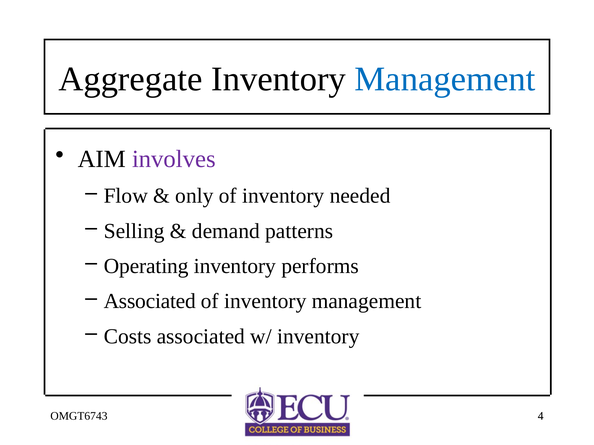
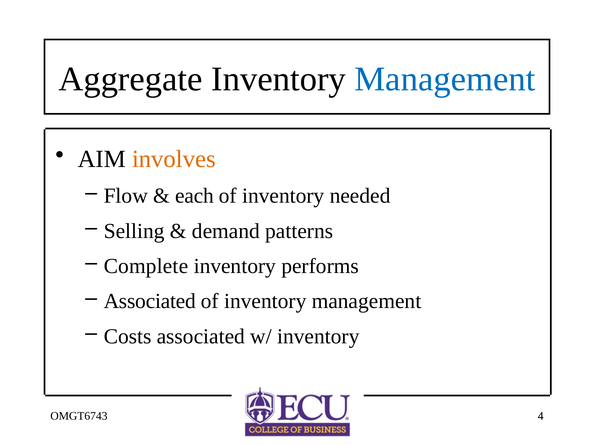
involves colour: purple -> orange
only: only -> each
Operating: Operating -> Complete
